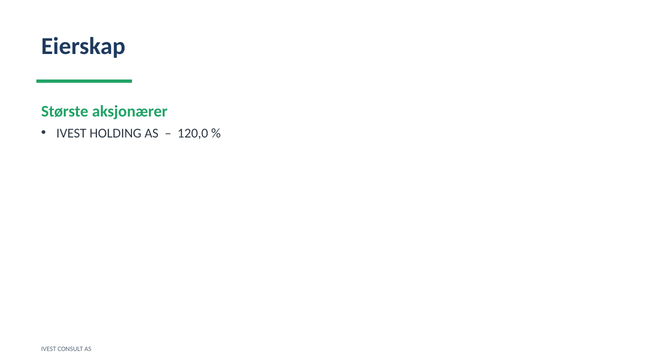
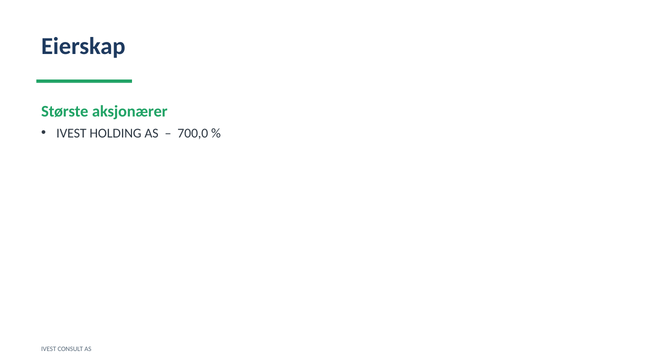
120,0: 120,0 -> 700,0
